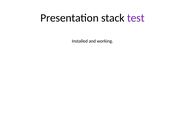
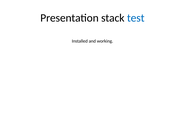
test colour: purple -> blue
